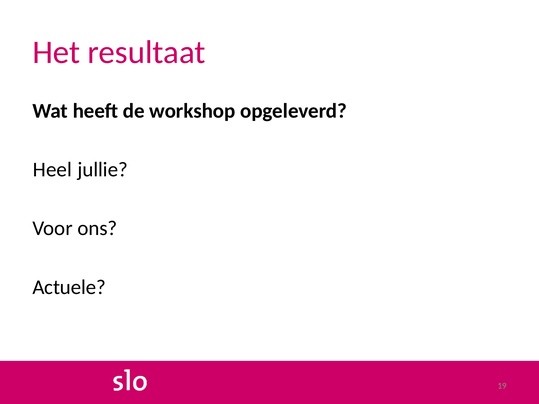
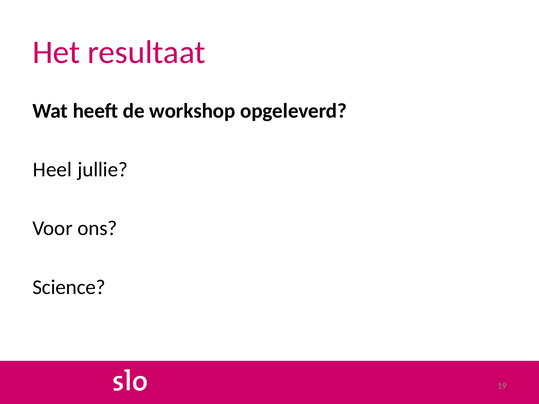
Actuele: Actuele -> Science
